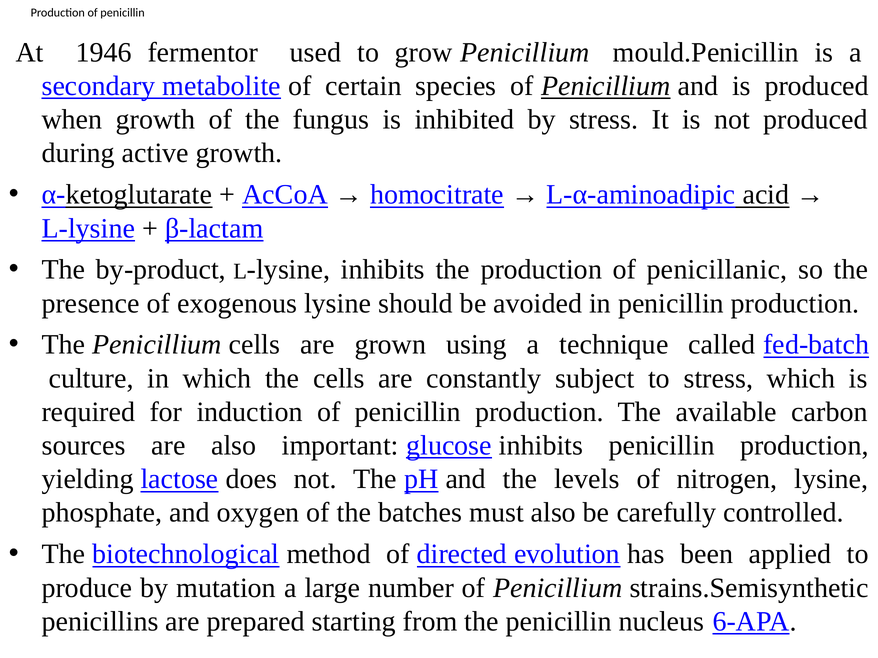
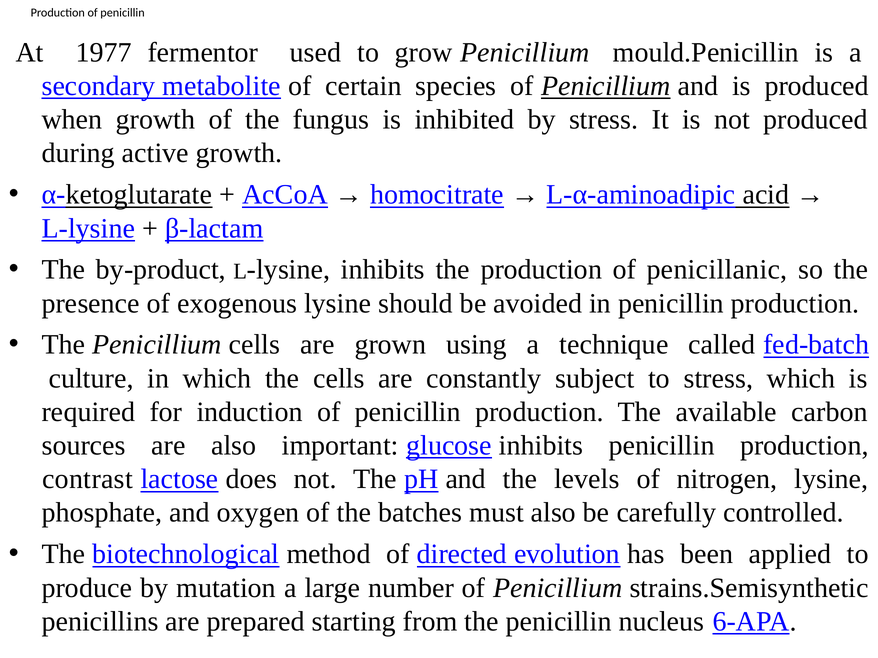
1946: 1946 -> 1977
yielding: yielding -> contrast
